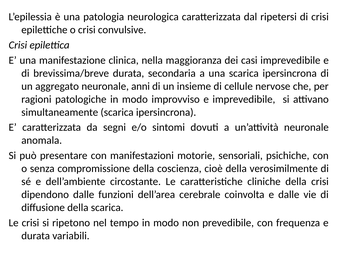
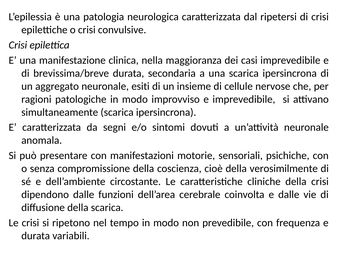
anni: anni -> esiti
